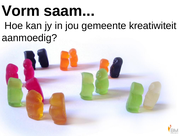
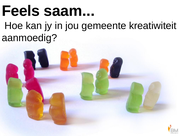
Vorm: Vorm -> Feels
